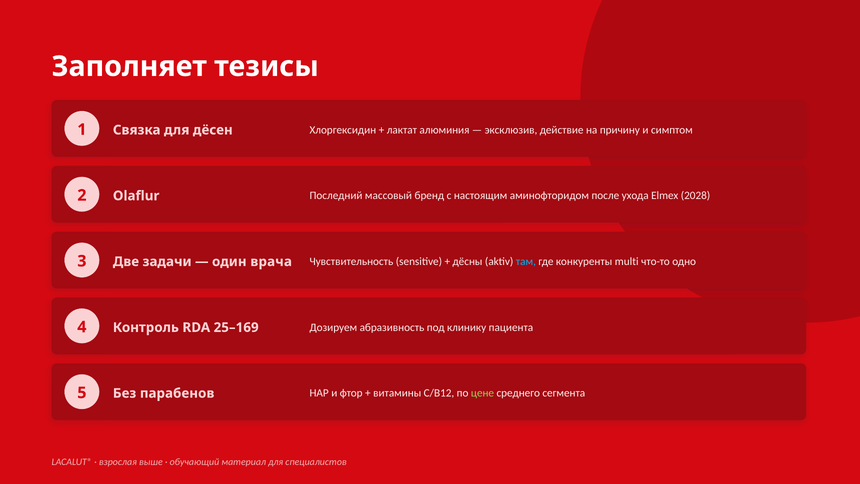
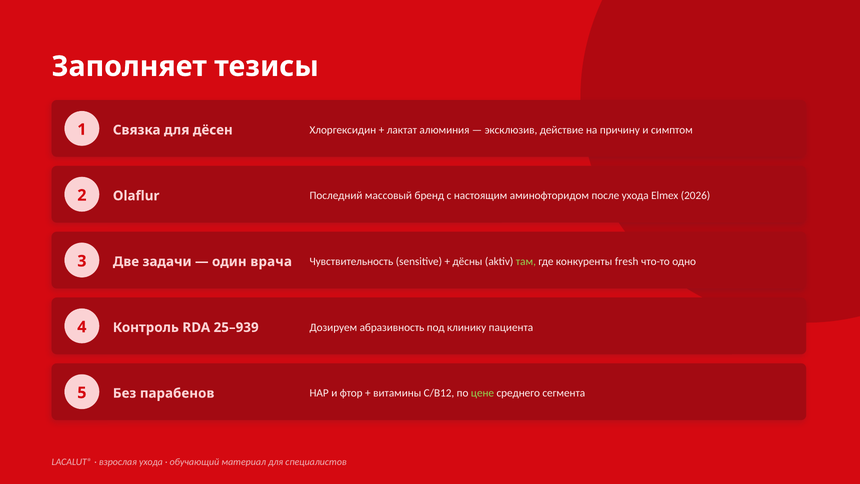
2028: 2028 -> 2026
там colour: light blue -> light green
multi: multi -> fresh
25–169: 25–169 -> 25–939
взрослая выше: выше -> ухода
